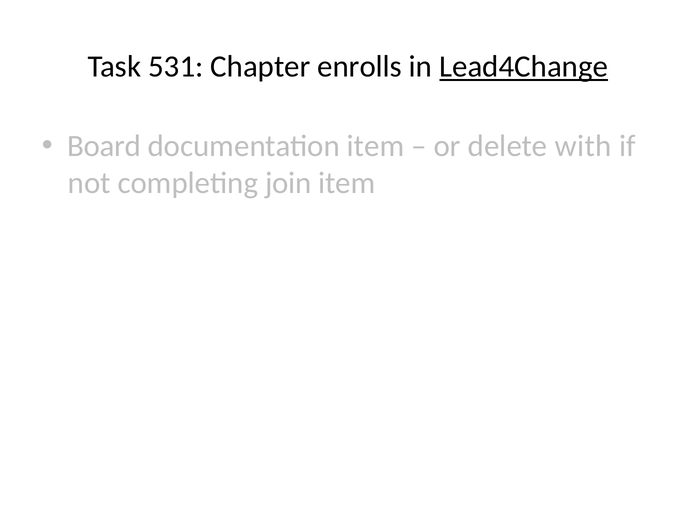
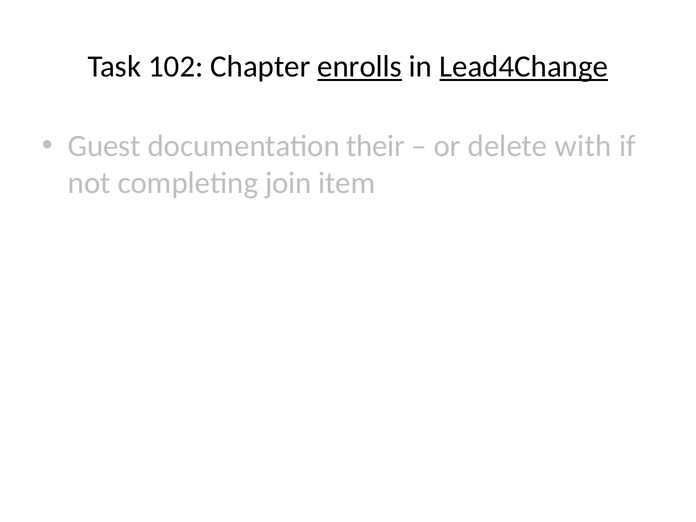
531: 531 -> 102
enrolls underline: none -> present
Board: Board -> Guest
documentation item: item -> their
